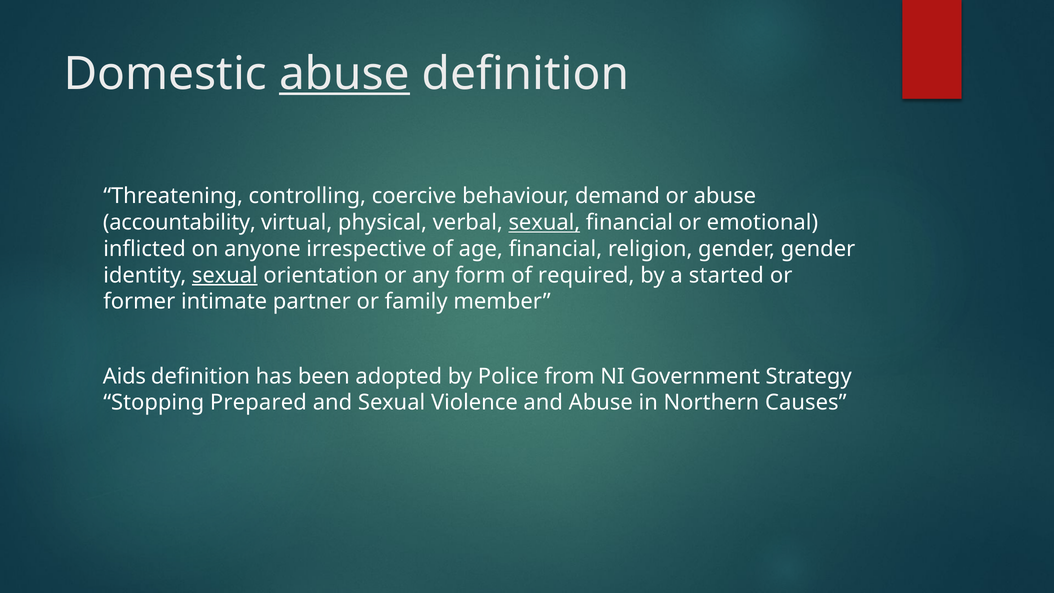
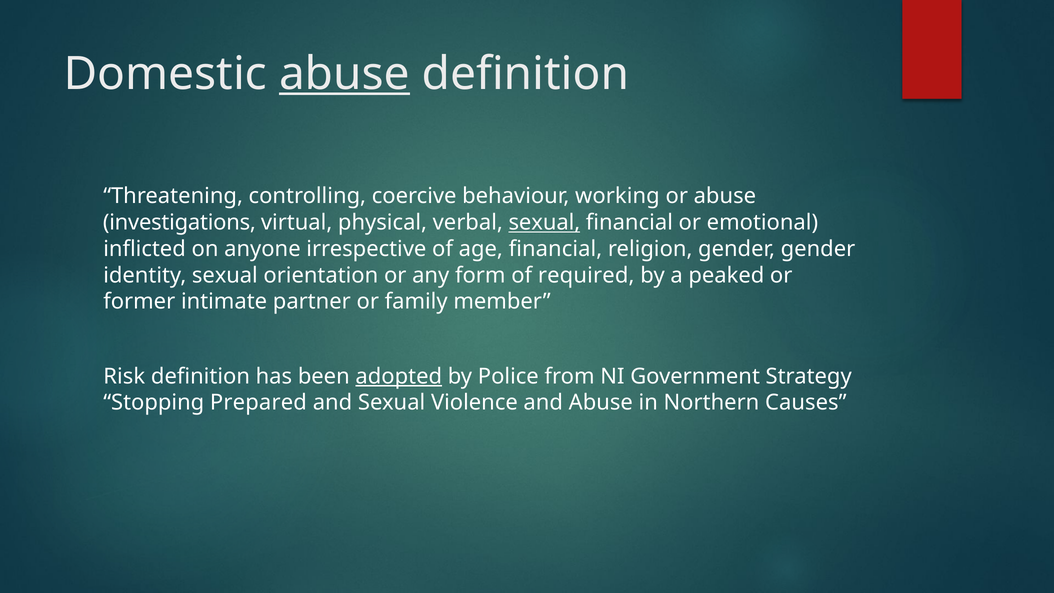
demand: demand -> working
accountability: accountability -> investigations
sexual at (225, 275) underline: present -> none
started: started -> peaked
Aids: Aids -> Risk
adopted underline: none -> present
